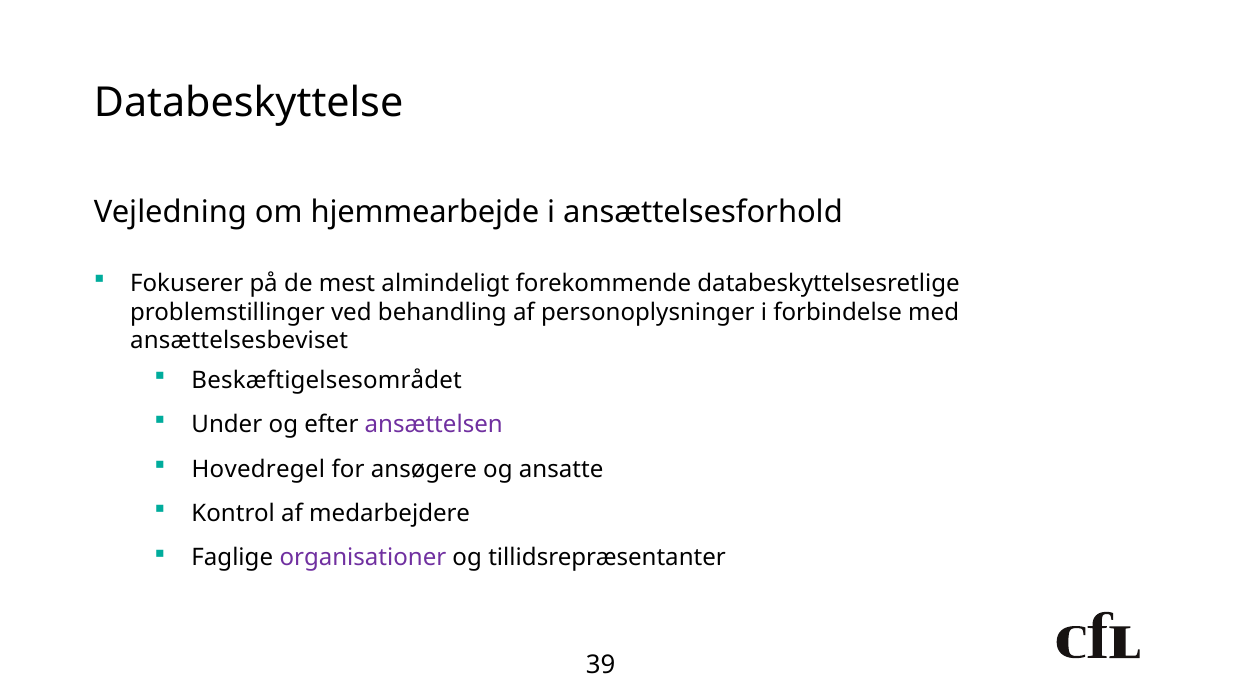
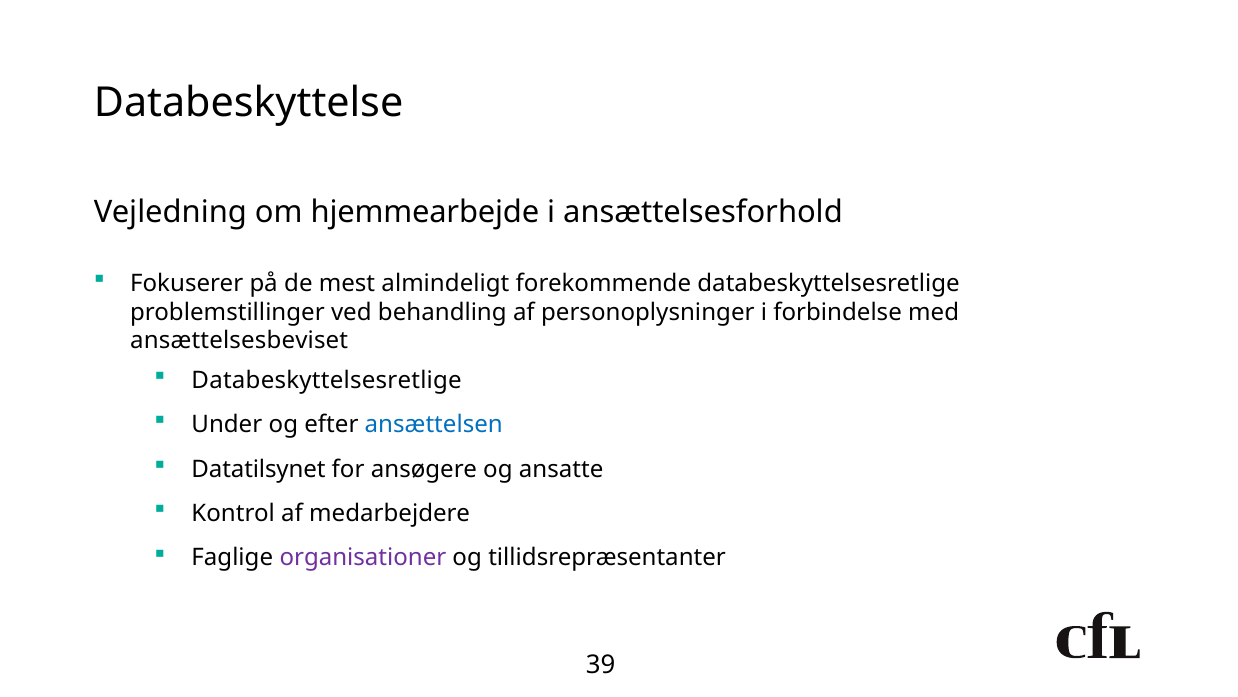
Beskæftigelsesområdet at (327, 380): Beskæftigelsesområdet -> Databeskyttelsesretlige
ansættelsen colour: purple -> blue
Hovedregel: Hovedregel -> Datatilsynet
